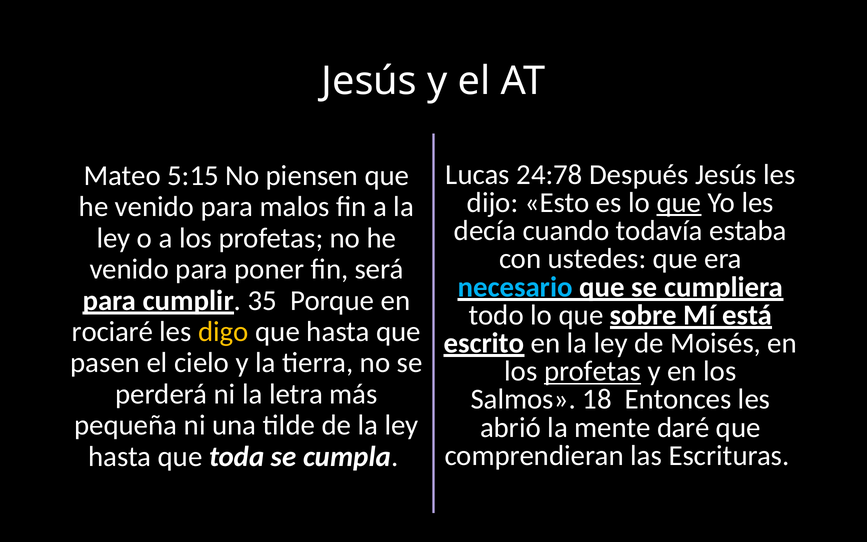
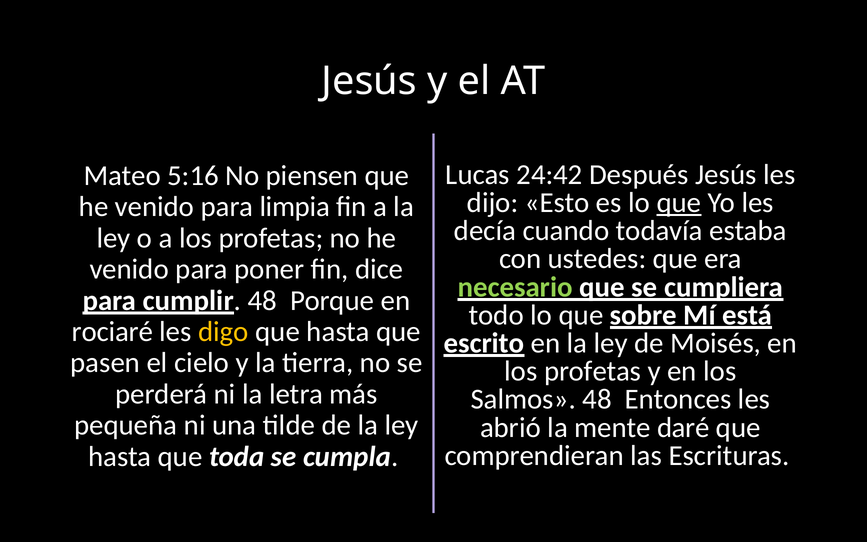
24:78: 24:78 -> 24:42
5:15: 5:15 -> 5:16
malos: malos -> limpia
será: será -> dice
necesario colour: light blue -> light green
cumplir 35: 35 -> 48
profetas at (593, 371) underline: present -> none
Salmos 18: 18 -> 48
